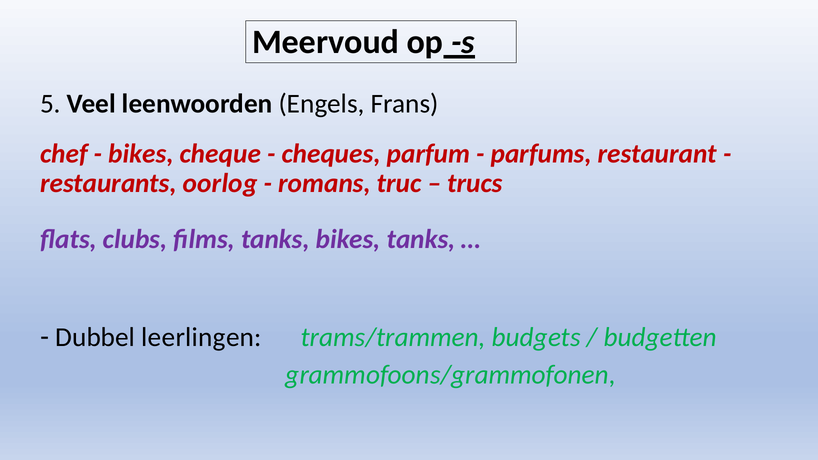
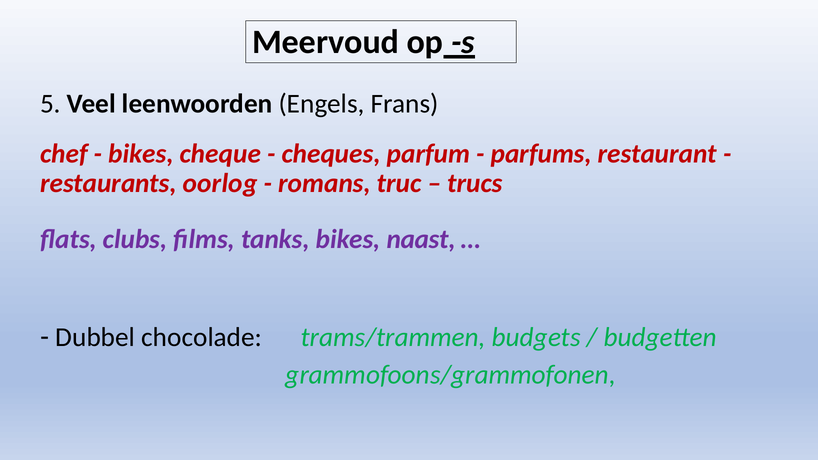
bikes tanks: tanks -> naast
leerlingen: leerlingen -> chocolade
